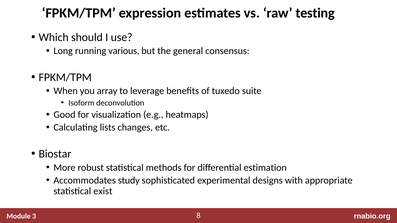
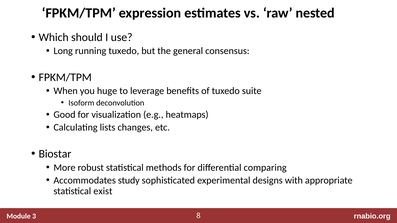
testing: testing -> nested
running various: various -> tuxedo
array: array -> huge
estimation: estimation -> comparing
